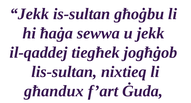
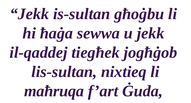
għandux: għandux -> maħruqa
